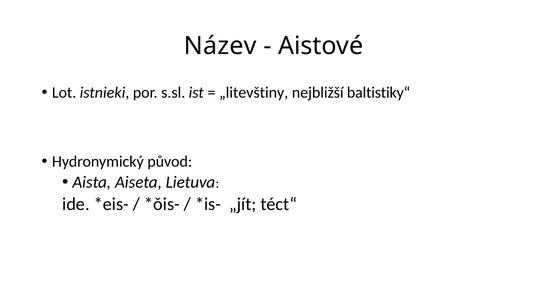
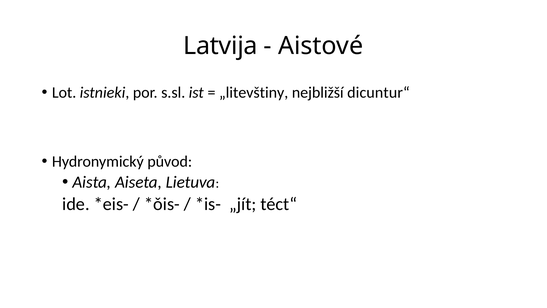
Název: Název -> Latvija
baltistiky“: baltistiky“ -> dicuntur“
